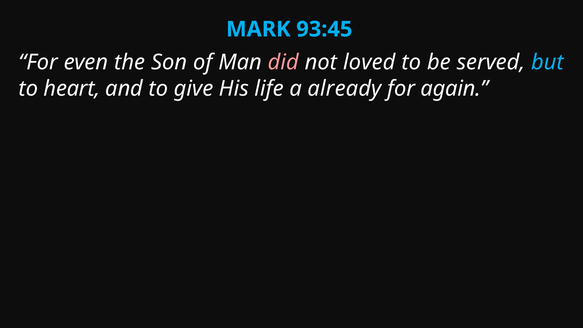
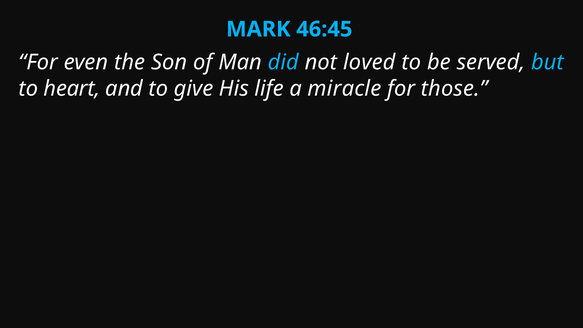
93:45: 93:45 -> 46:45
did colour: pink -> light blue
already: already -> miracle
again: again -> those
